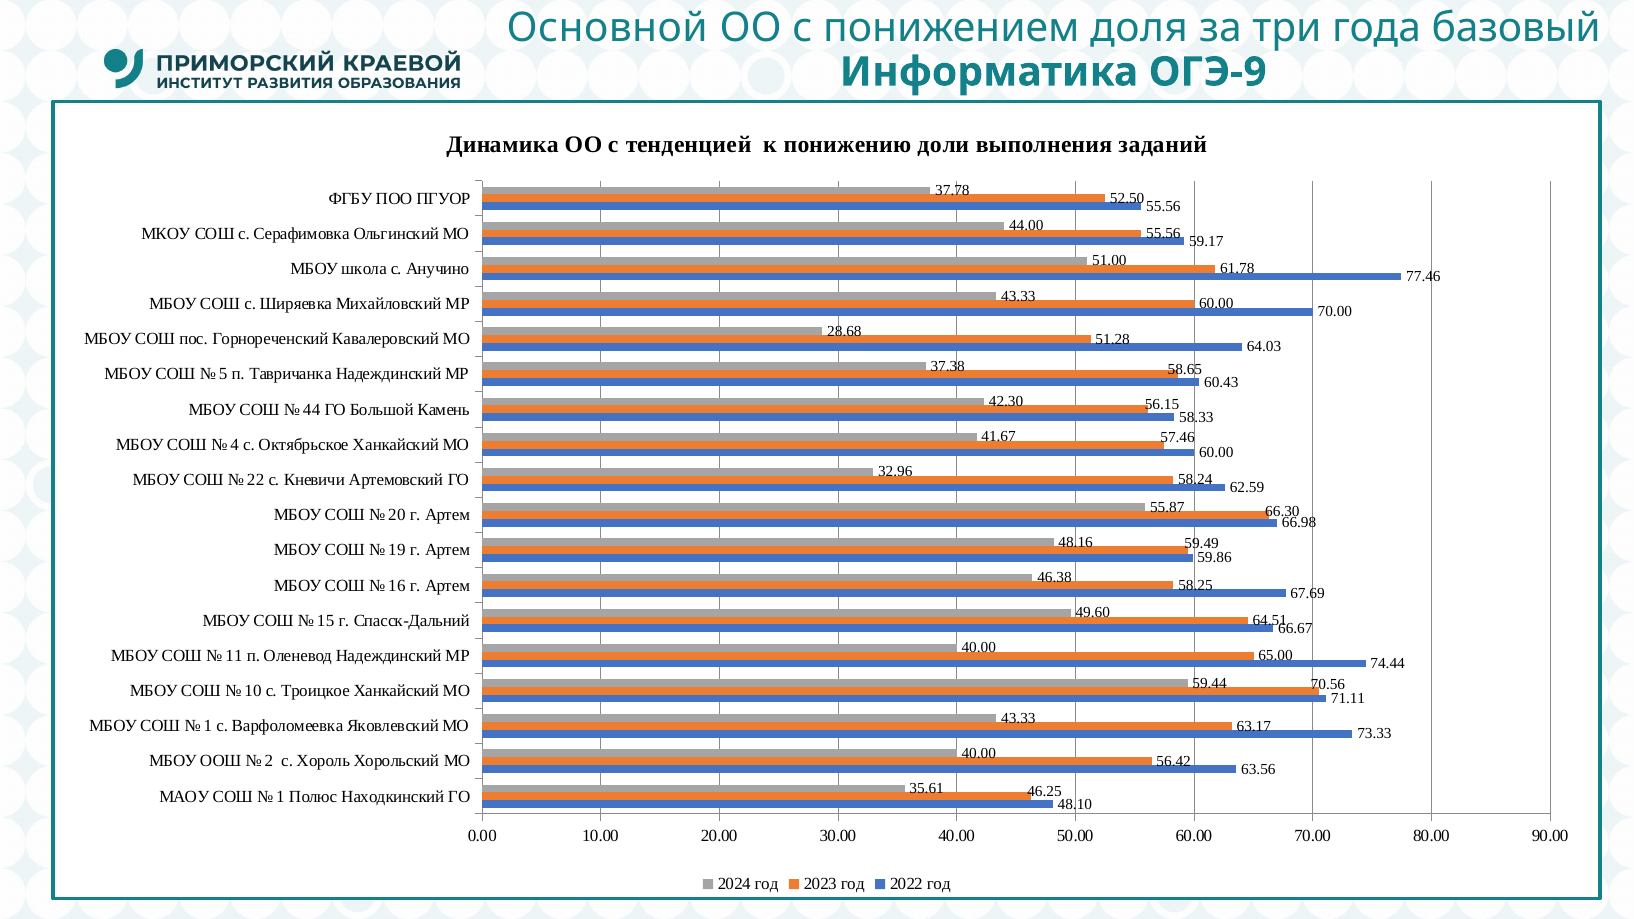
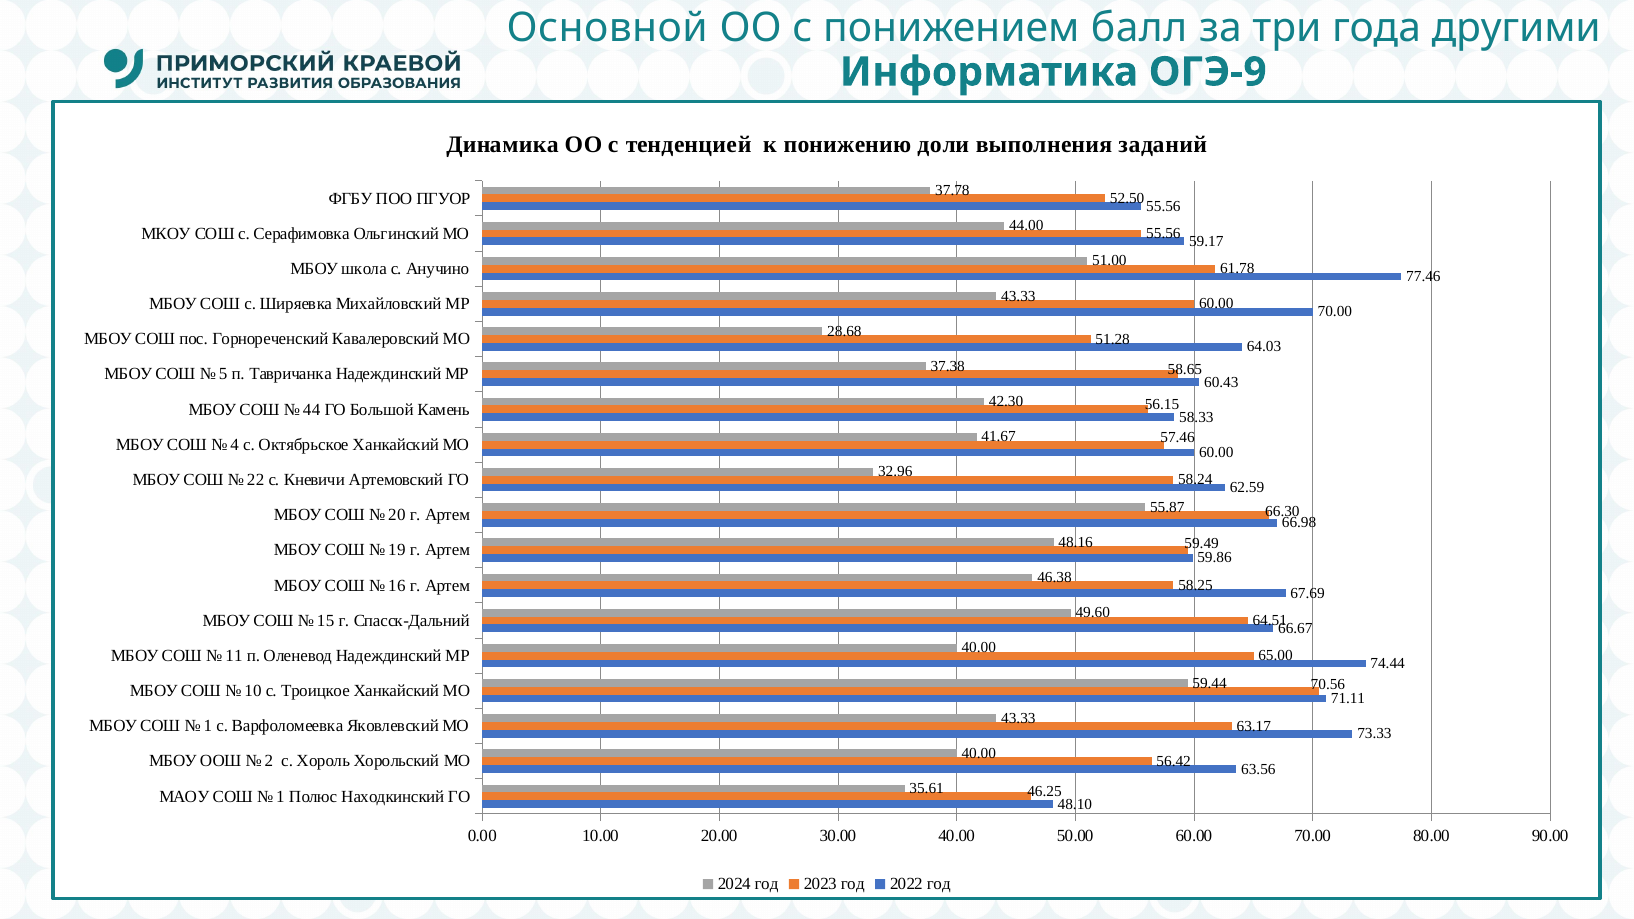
доля: доля -> балл
базовый: базовый -> другими
